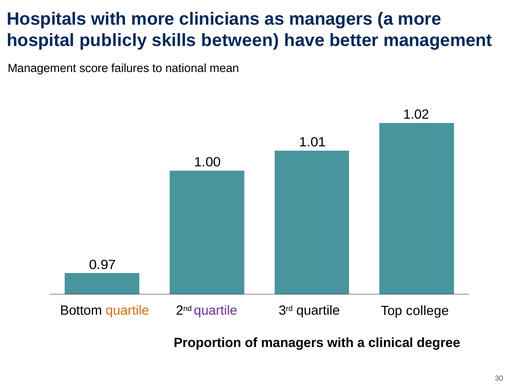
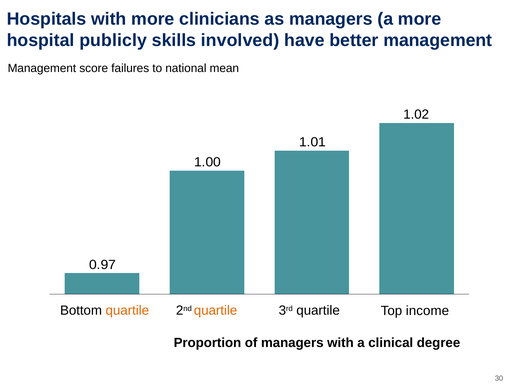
between: between -> involved
quartile at (216, 310) colour: purple -> orange
college: college -> income
